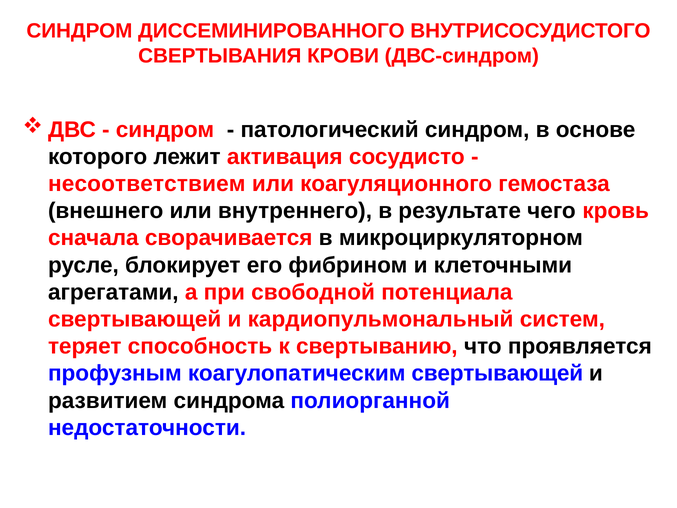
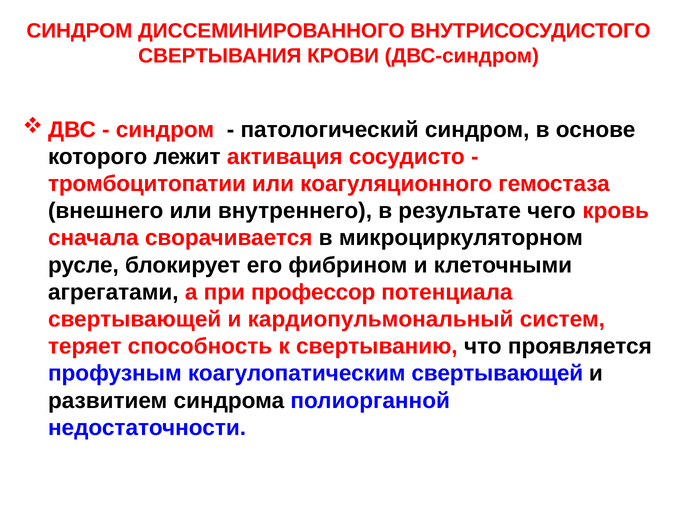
несоответствием: несоответствием -> тромбоцитопатии
свободной: свободной -> профессор
